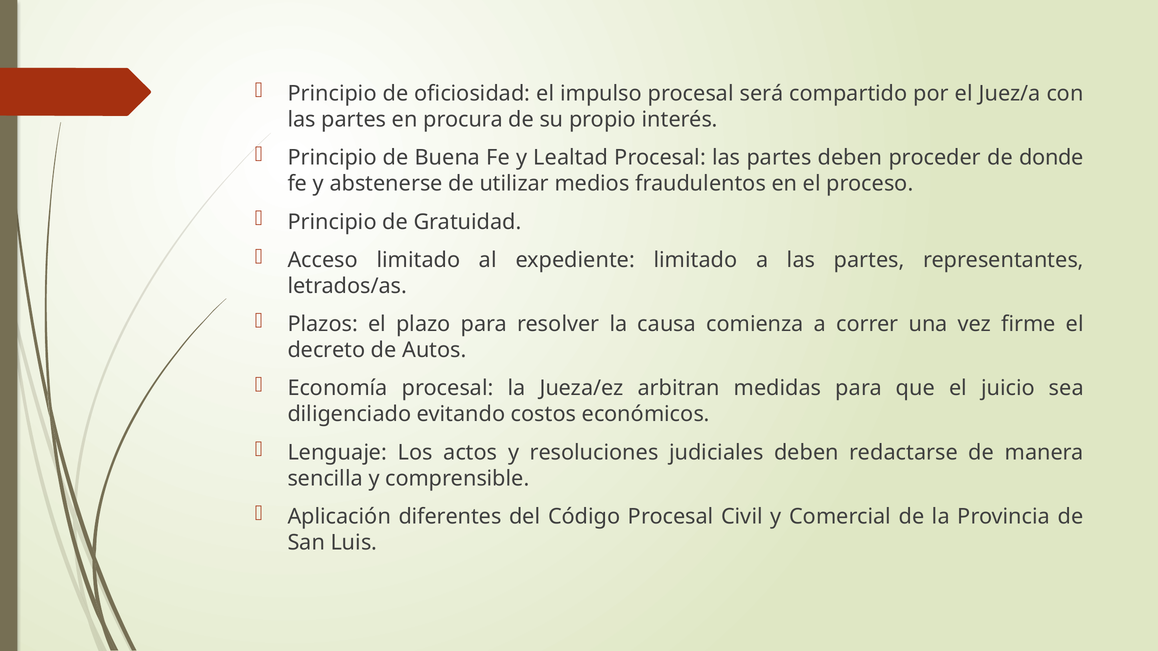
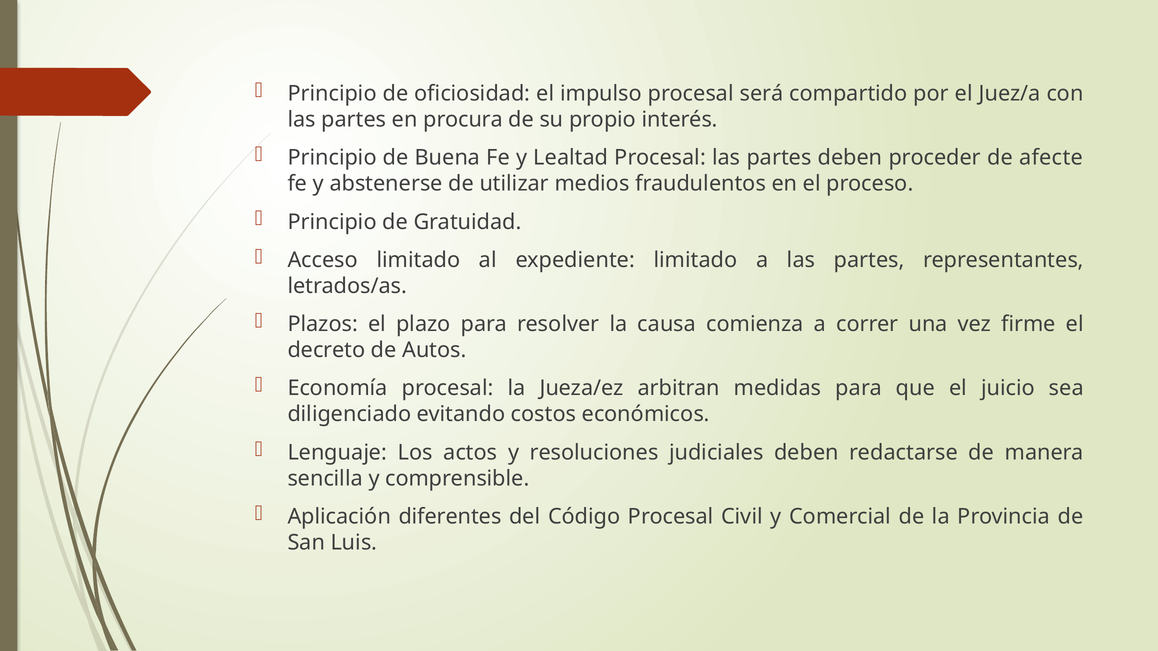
donde: donde -> afecte
